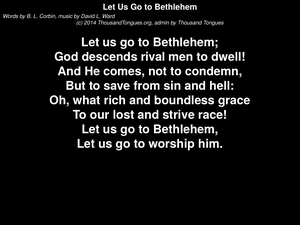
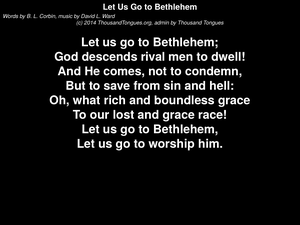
and strive: strive -> grace
